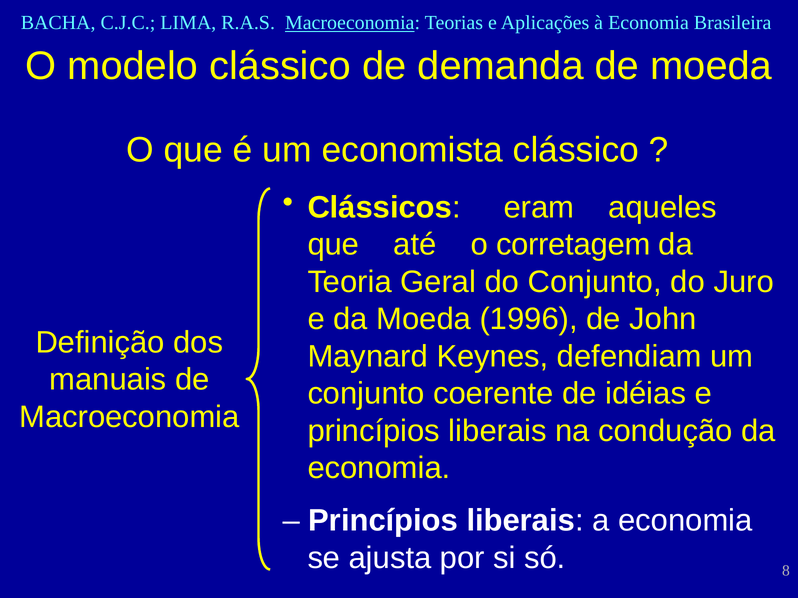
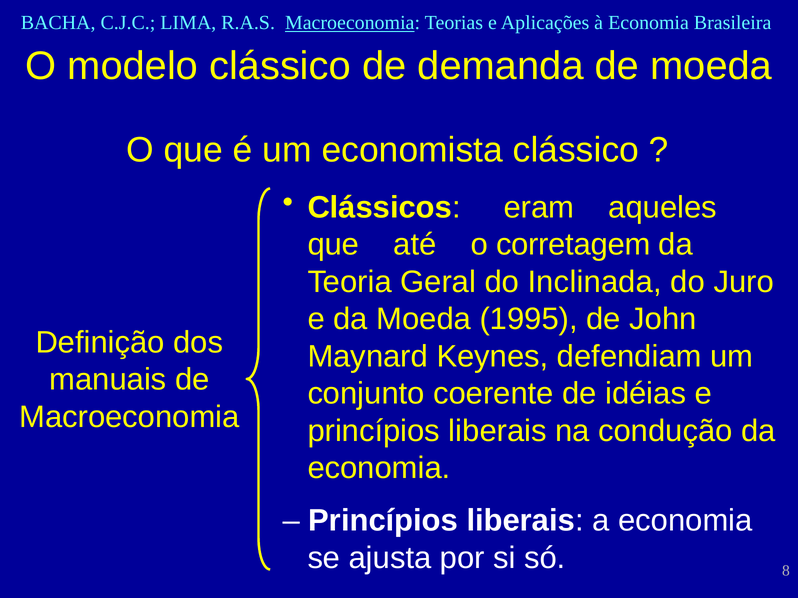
do Conjunto: Conjunto -> Inclinada
1996: 1996 -> 1995
